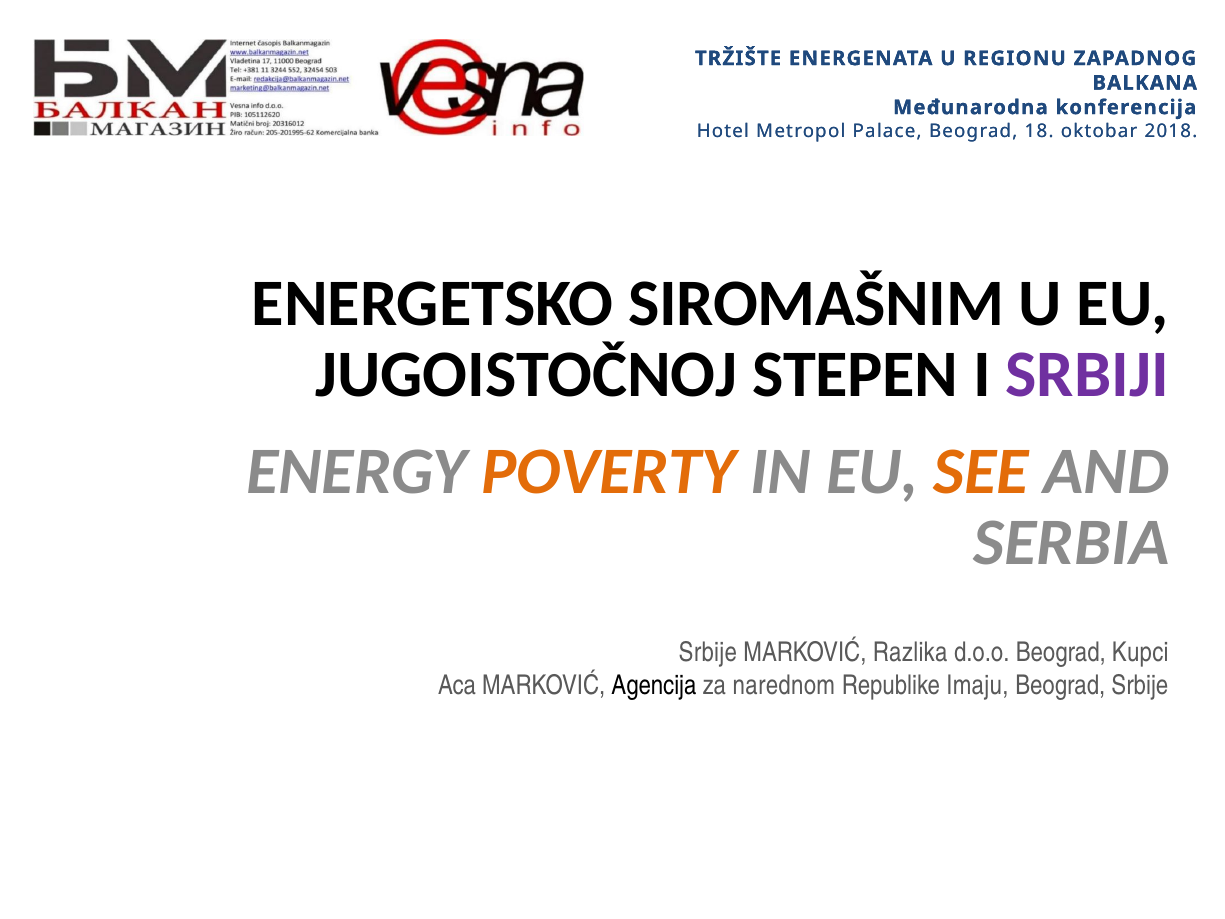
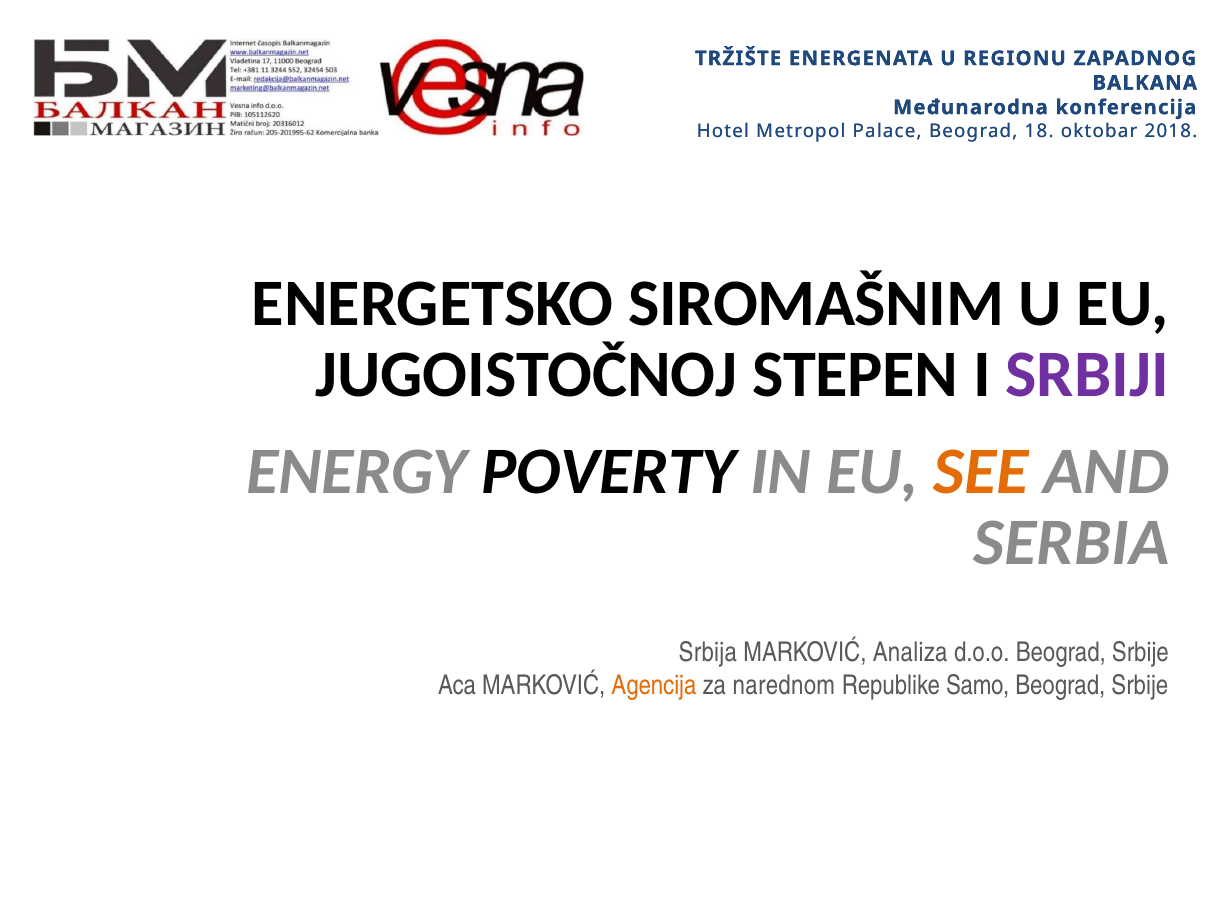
POVERTY colour: orange -> black
Srbije at (708, 652): Srbije -> Srbija
Razlika: Razlika -> Analiza
d.o.o Beograd Kupci: Kupci -> Srbije
Agencija colour: black -> orange
Imaju: Imaju -> Samo
